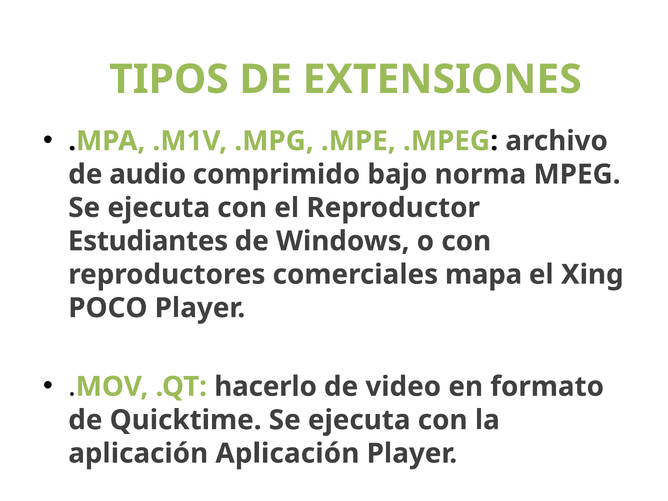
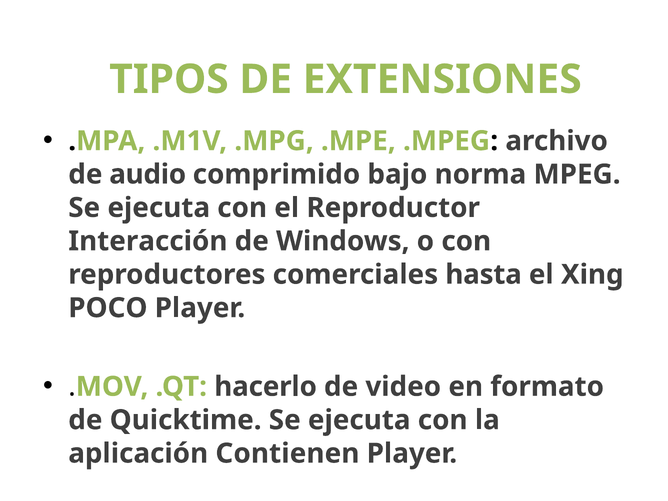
Estudiantes: Estudiantes -> Interacción
mapa: mapa -> hasta
aplicación Aplicación: Aplicación -> Contienen
